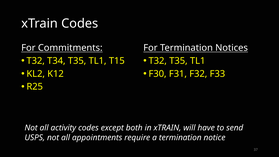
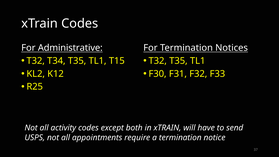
Commitments: Commitments -> Administrative
